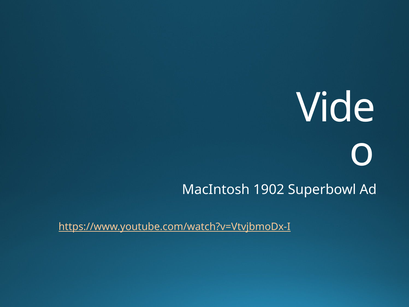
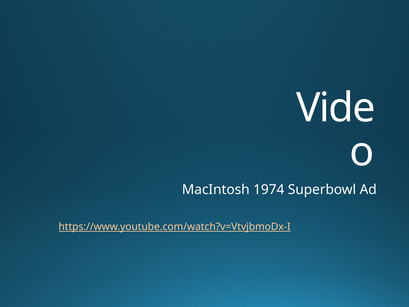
1902: 1902 -> 1974
